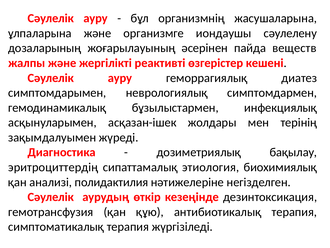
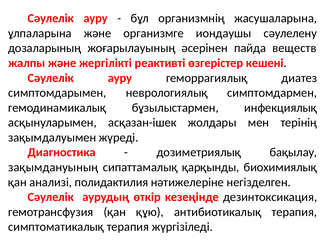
эритроциттердің: эритроциттердің -> зақымдануының
этиология: этиология -> қарқынды
